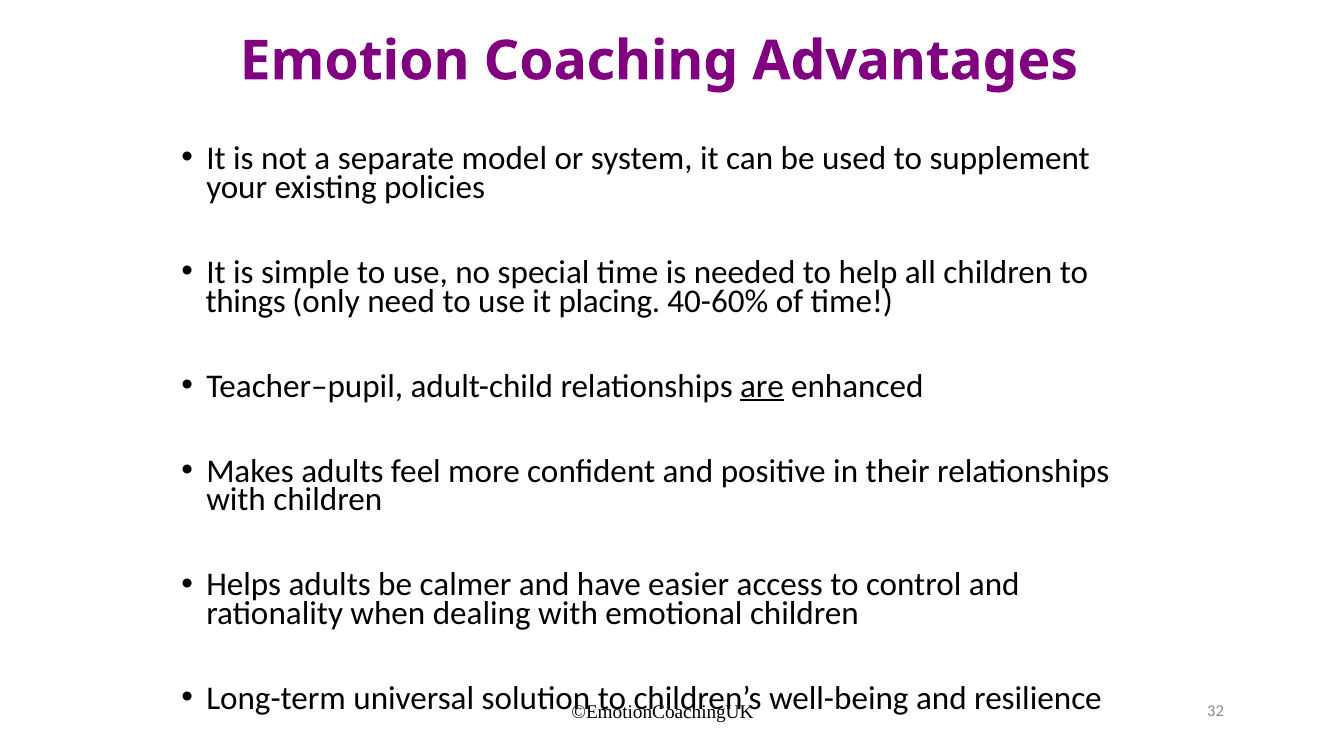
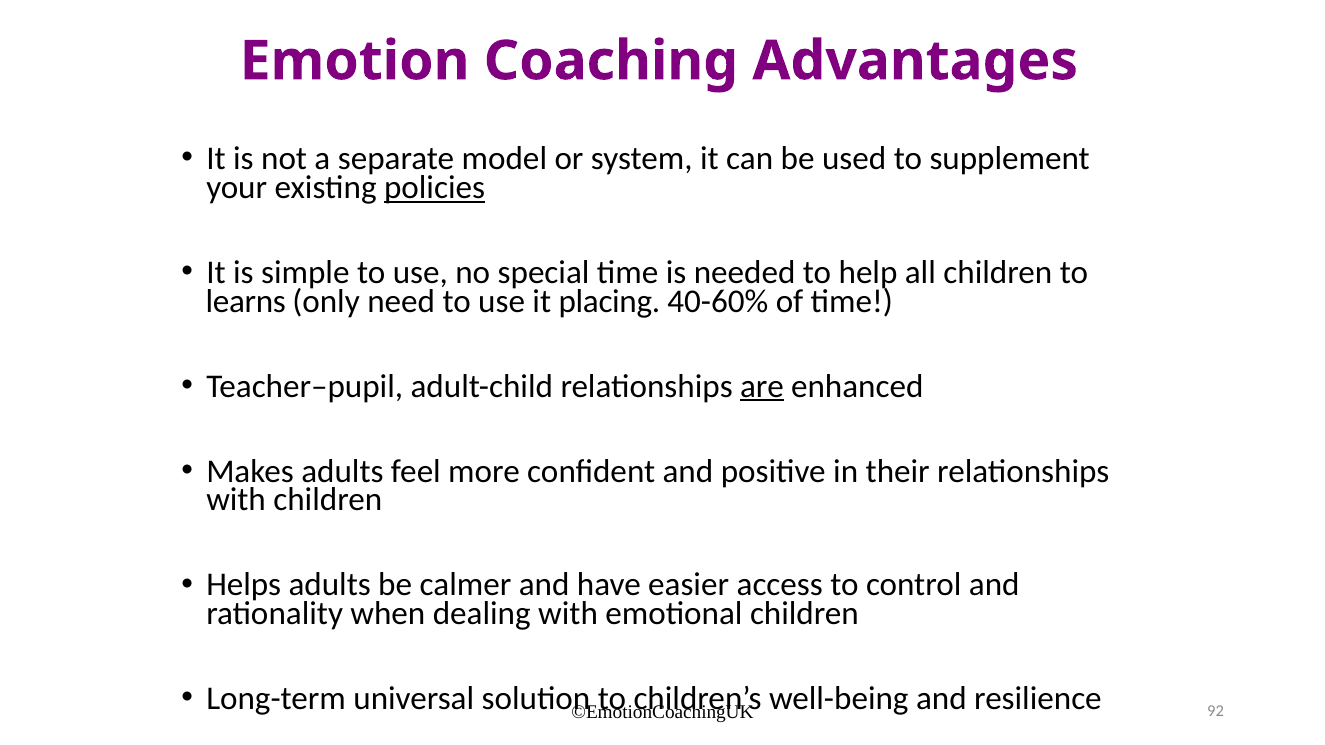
policies underline: none -> present
things: things -> learns
32: 32 -> 92
